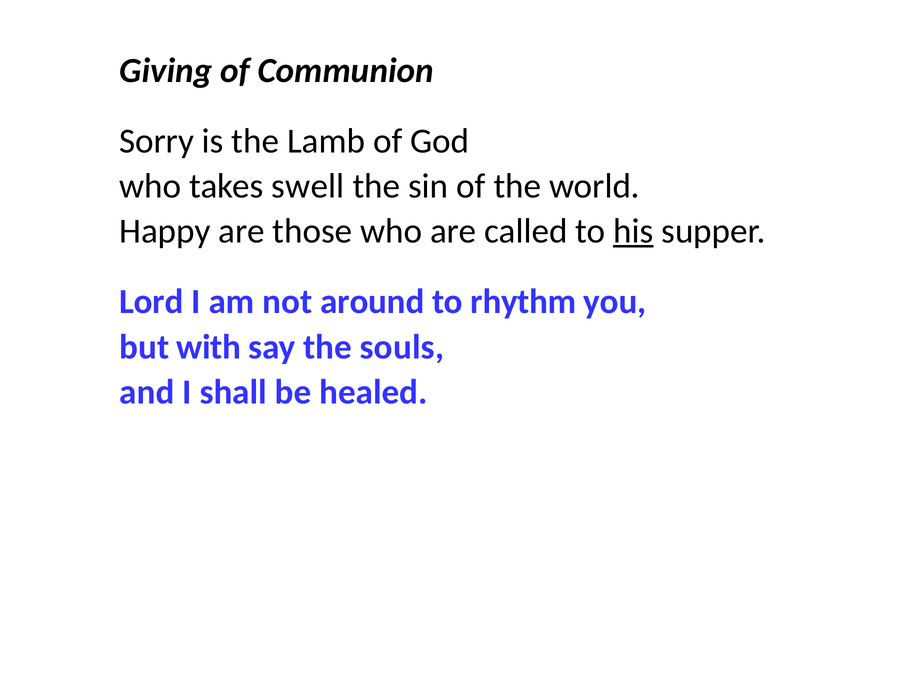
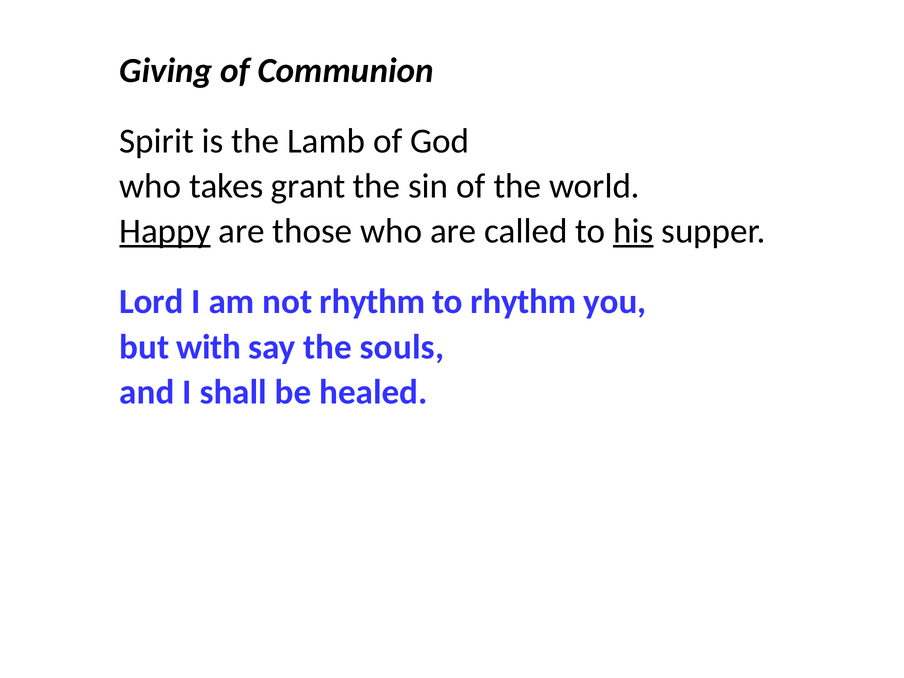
Sorry: Sorry -> Spirit
swell: swell -> grant
Happy underline: none -> present
not around: around -> rhythm
